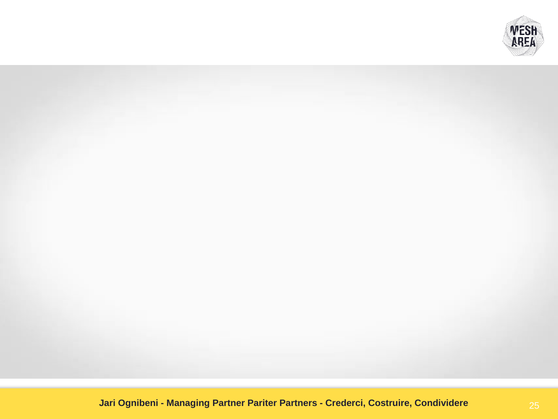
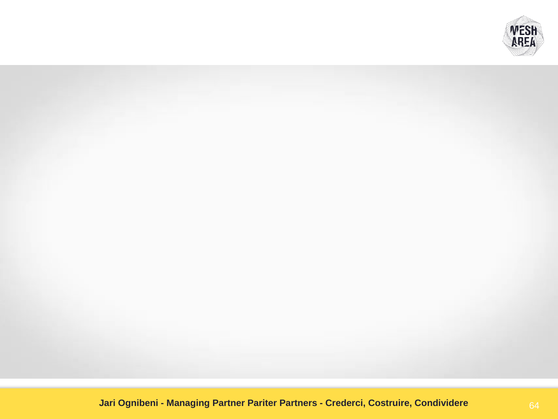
25: 25 -> 64
